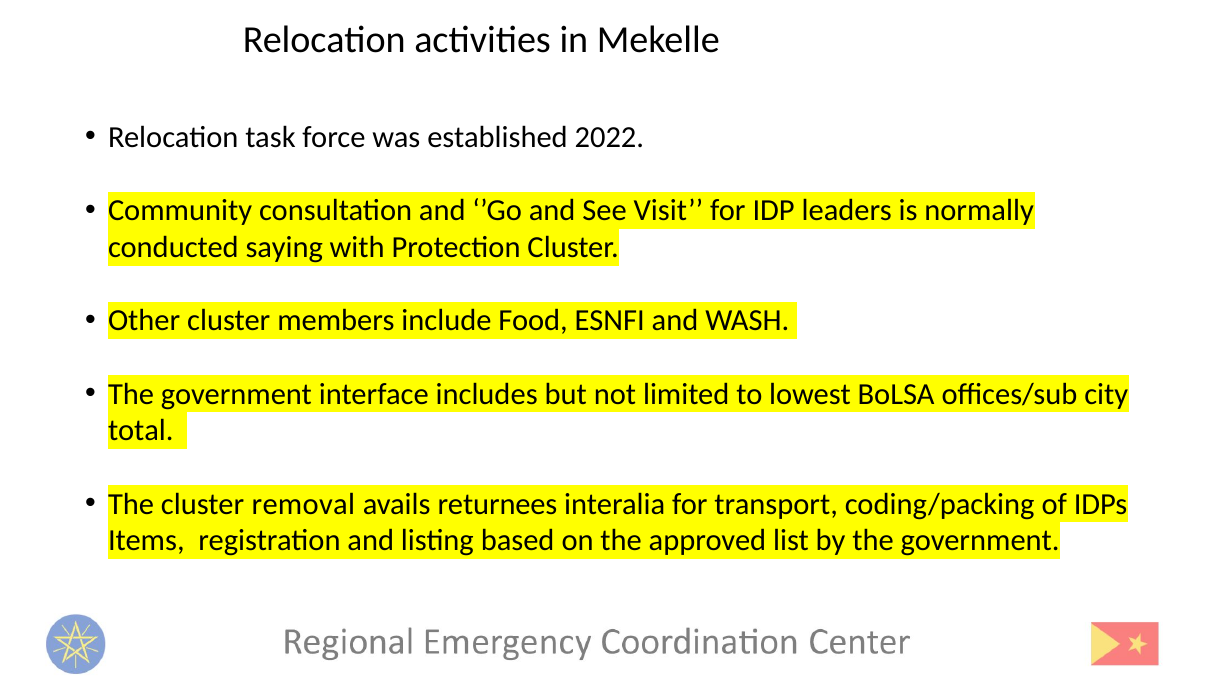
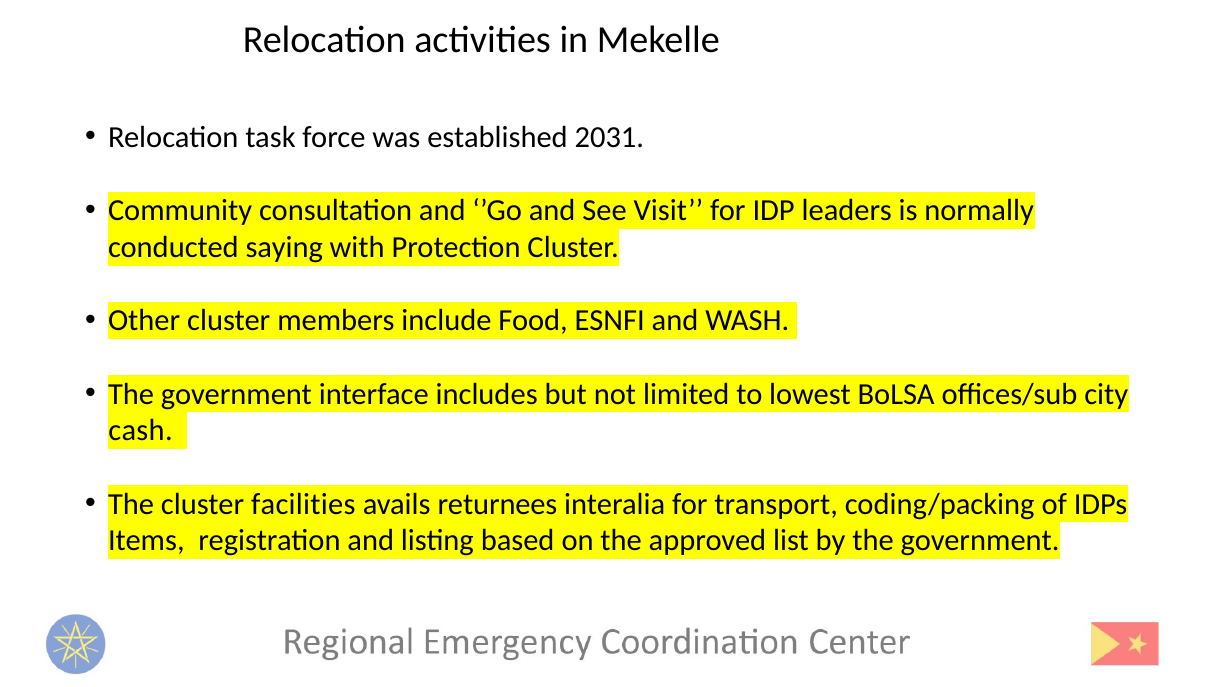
2022: 2022 -> 2031
total: total -> cash
removal: removal -> facilities
